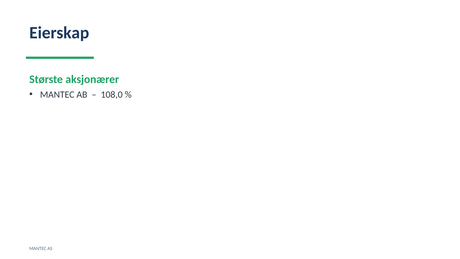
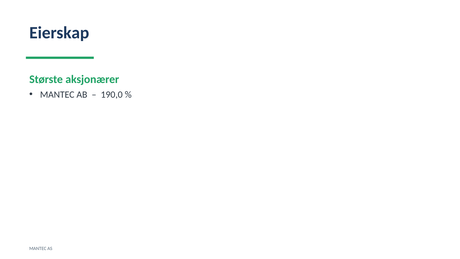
108,0: 108,0 -> 190,0
